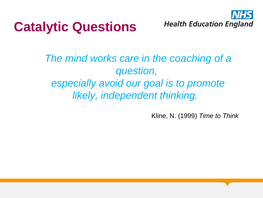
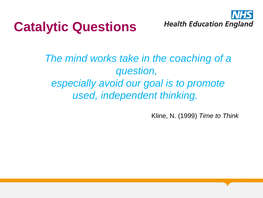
care: care -> take
likely: likely -> used
